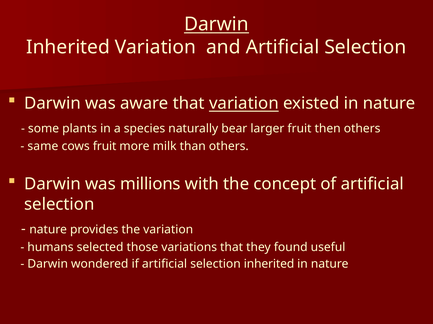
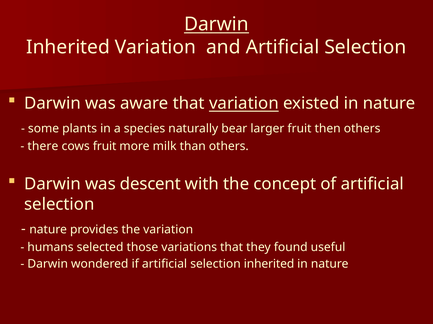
same: same -> there
millions: millions -> descent
